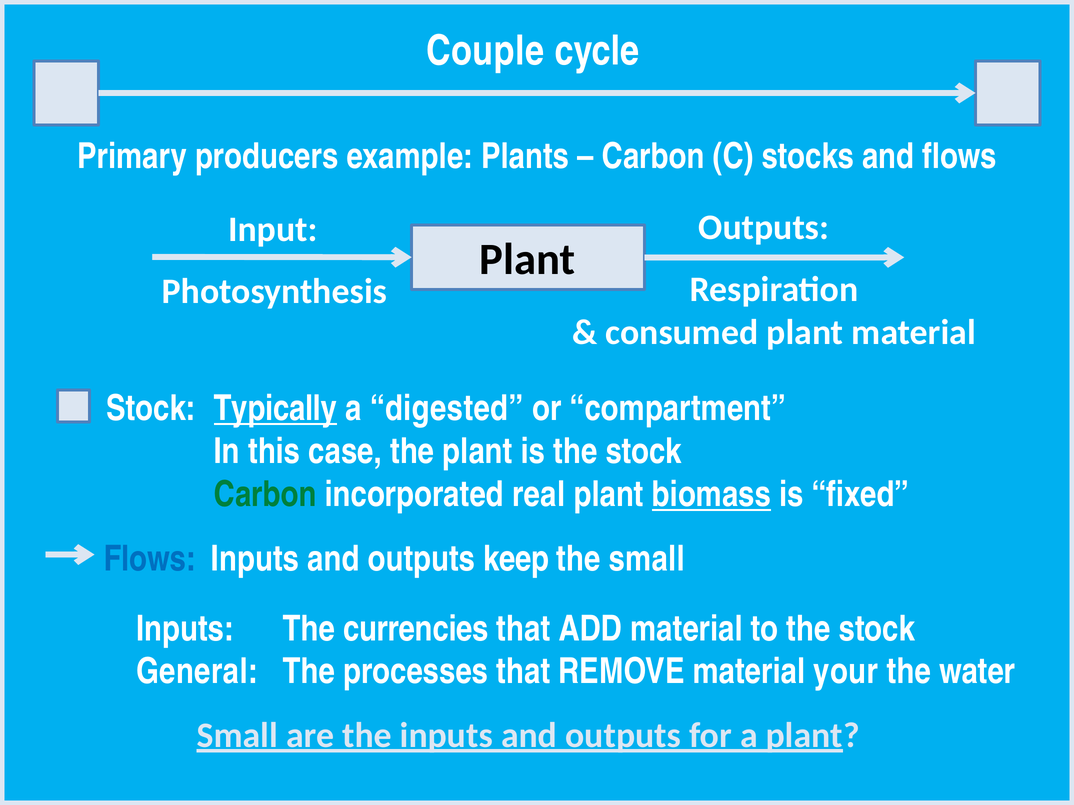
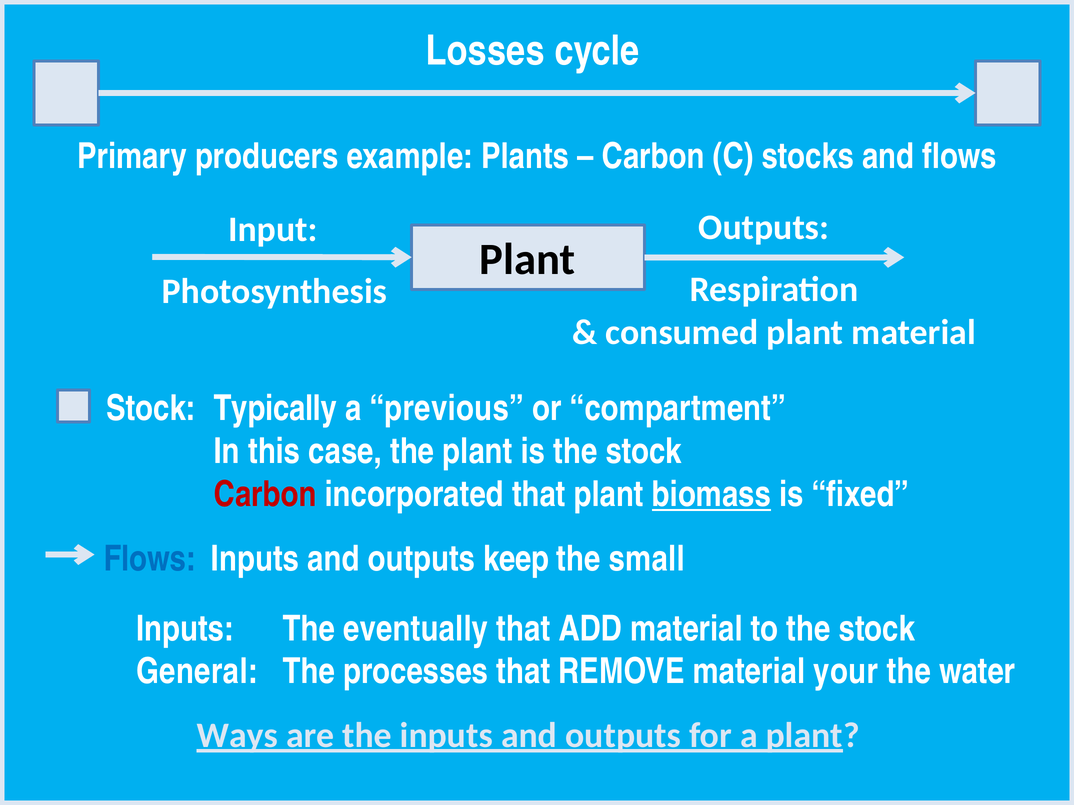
Couple: Couple -> Losses
Typically underline: present -> none
digested: digested -> previous
Carbon at (265, 495) colour: green -> red
incorporated real: real -> that
currencies: currencies -> eventually
Small at (237, 736): Small -> Ways
